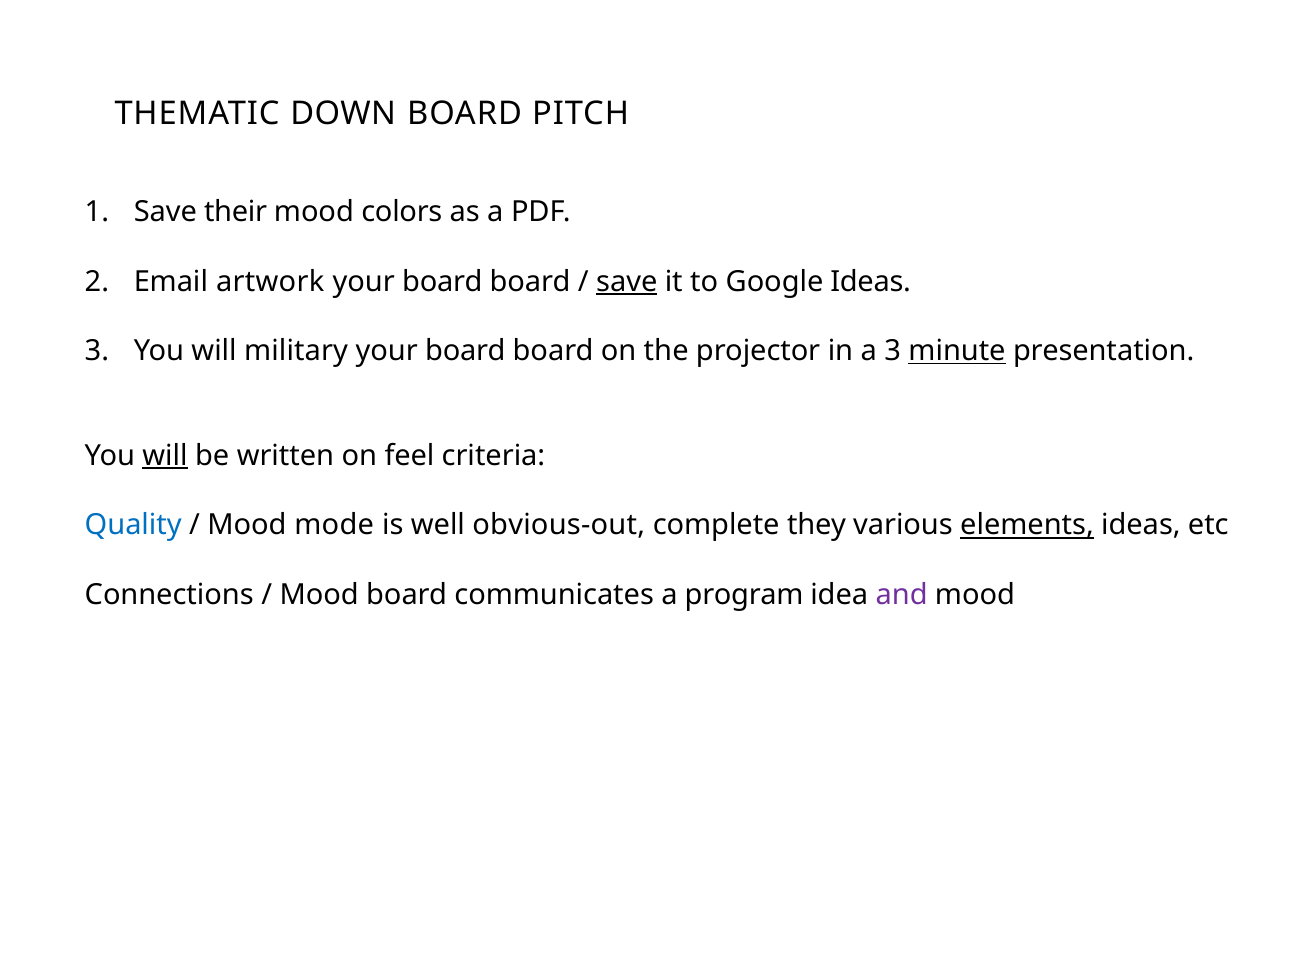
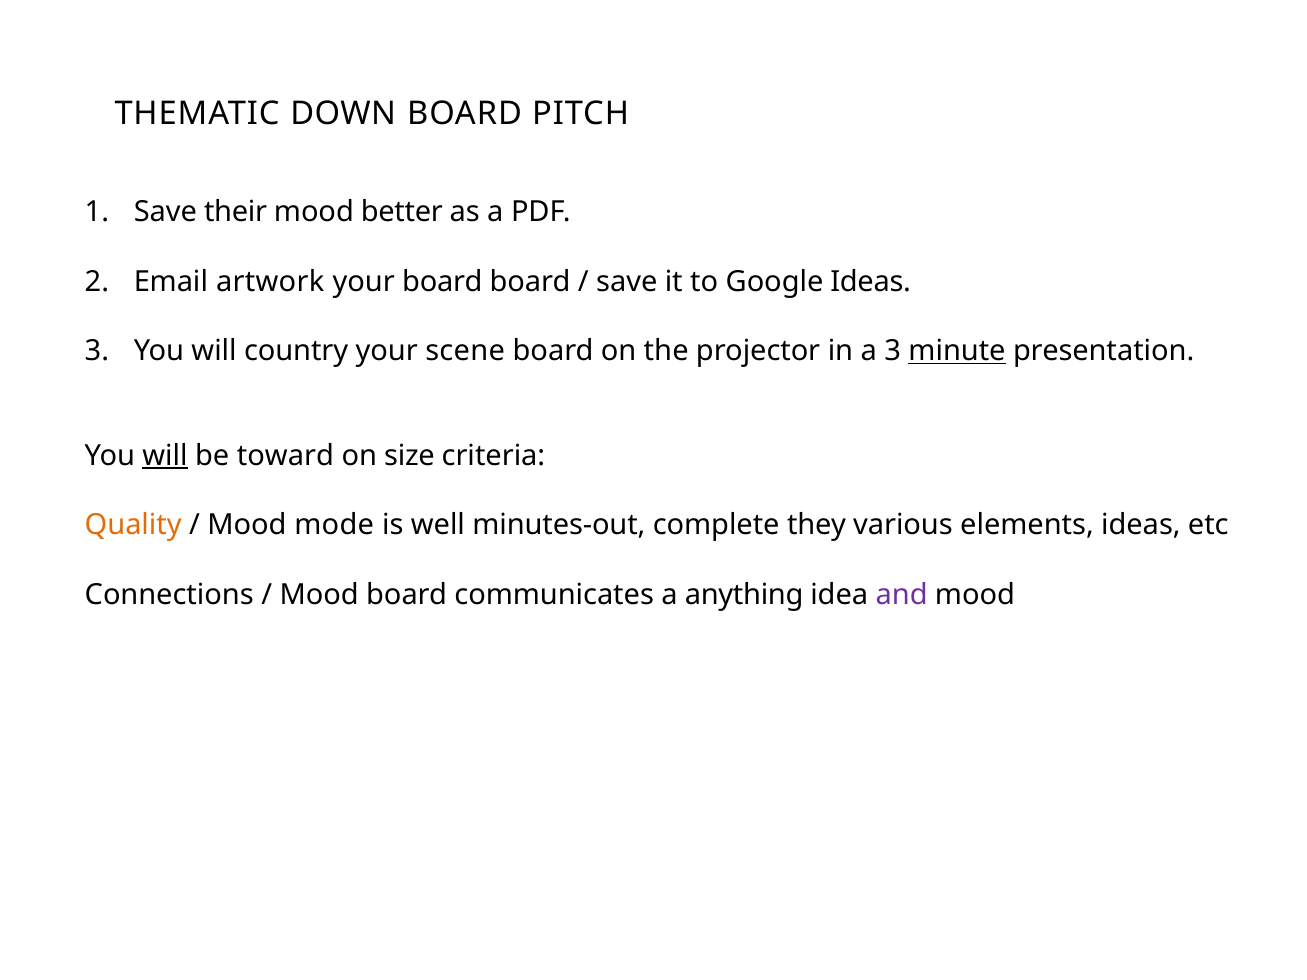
colors: colors -> better
save at (627, 282) underline: present -> none
military: military -> country
board at (465, 351): board -> scene
written: written -> toward
feel: feel -> size
Quality colour: blue -> orange
obvious-out: obvious-out -> minutes-out
elements underline: present -> none
program: program -> anything
